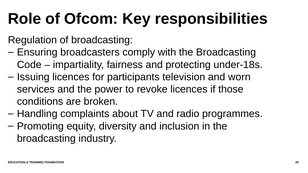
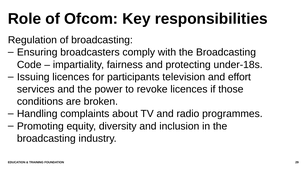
worn: worn -> effort
